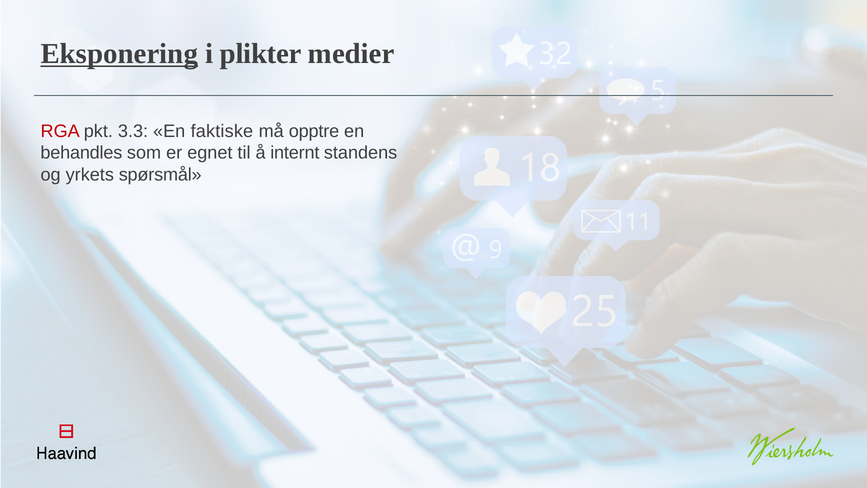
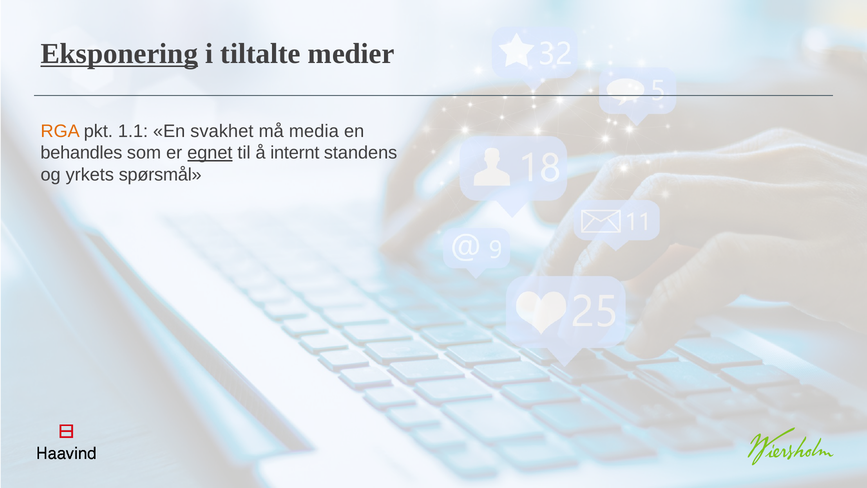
plikter: plikter -> tiltalte
RGA colour: red -> orange
3.3: 3.3 -> 1.1
faktiske: faktiske -> svakhet
opptre: opptre -> media
egnet underline: none -> present
